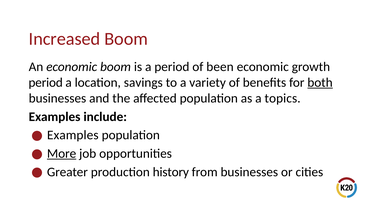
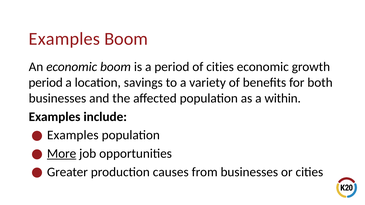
Increased at (64, 39): Increased -> Examples
of been: been -> cities
both underline: present -> none
topics: topics -> within
history: history -> causes
